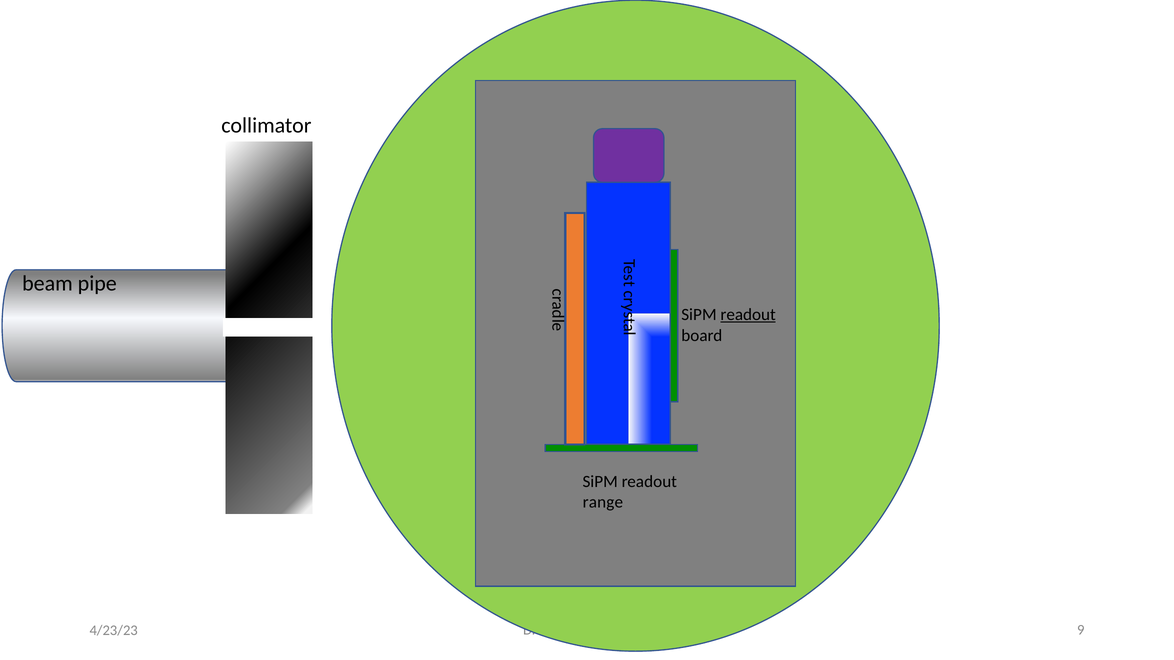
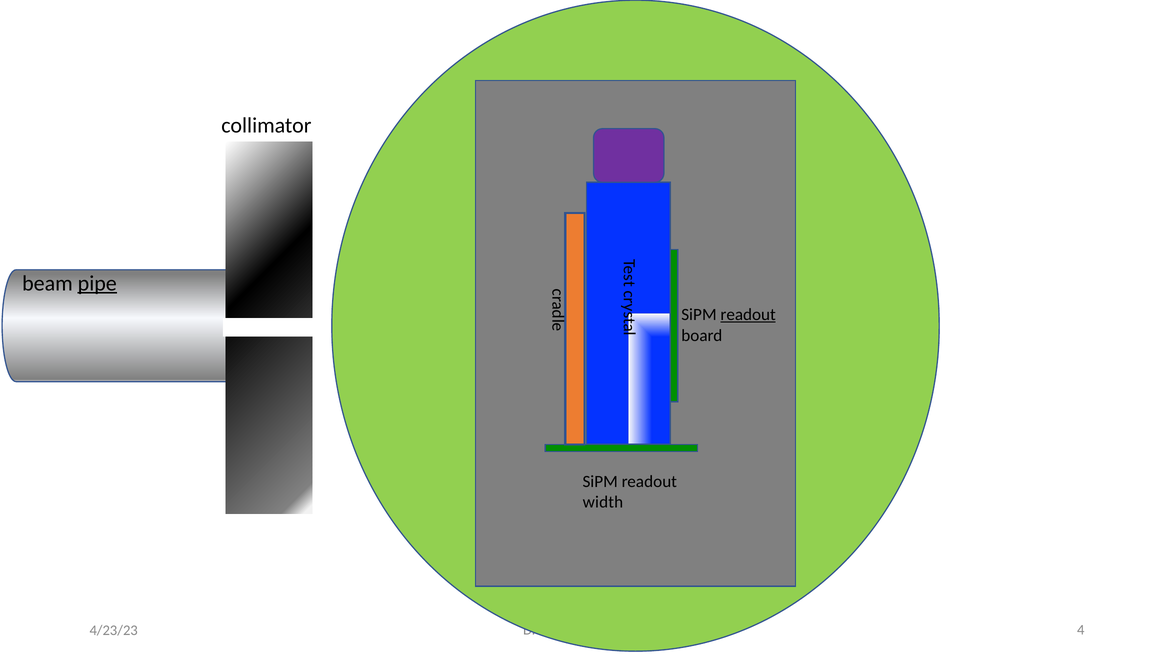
pipe underline: none -> present
range: range -> width
9: 9 -> 4
